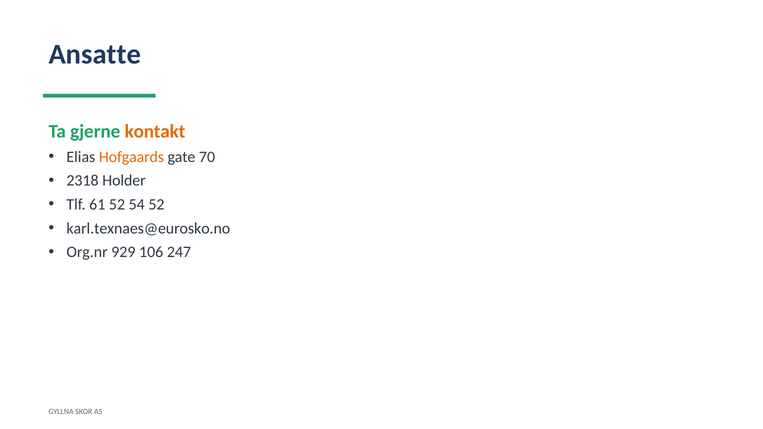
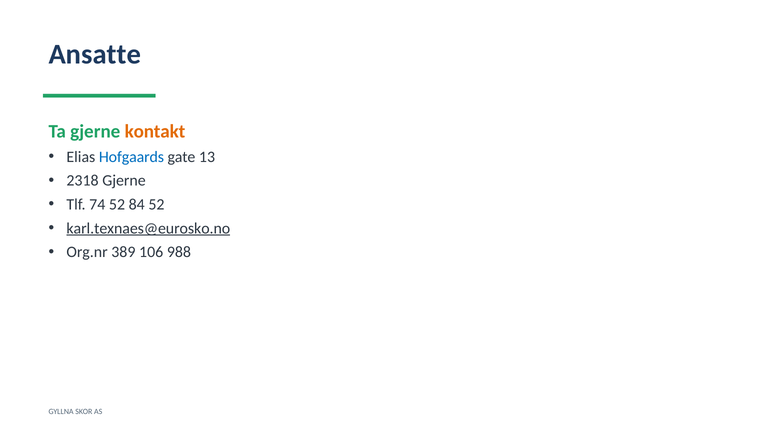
Hofgaards colour: orange -> blue
70: 70 -> 13
2318 Holder: Holder -> Gjerne
61: 61 -> 74
54: 54 -> 84
karl.texnaes@eurosko.no underline: none -> present
929: 929 -> 389
247: 247 -> 988
